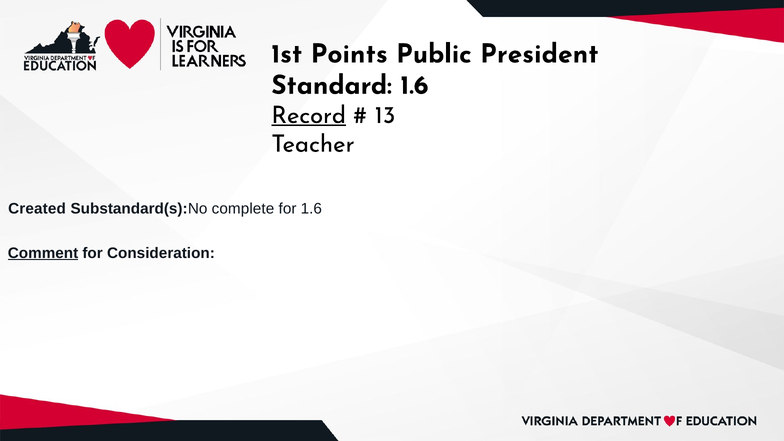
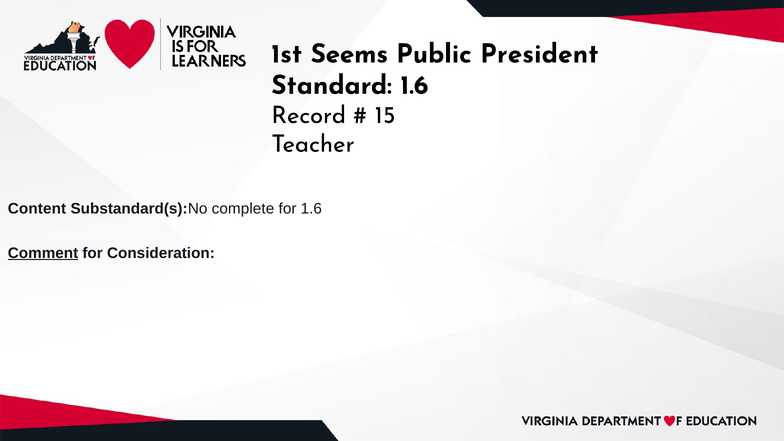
Points: Points -> Seems
Record underline: present -> none
13: 13 -> 15
Created: Created -> Content
